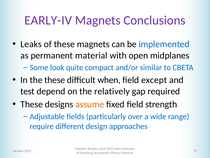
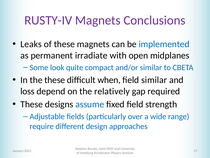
EARLY-IV: EARLY-IV -> RUSTY-IV
material: material -> irradiate
field except: except -> similar
test: test -> loss
assume colour: orange -> blue
